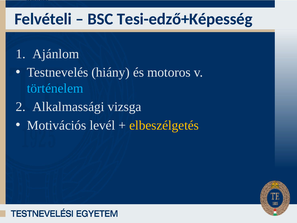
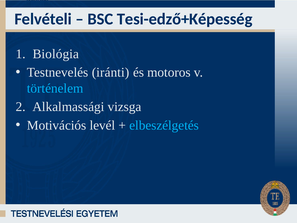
Ajánlom: Ajánlom -> Biológia
hiány: hiány -> iránti
elbeszélgetés colour: yellow -> light blue
